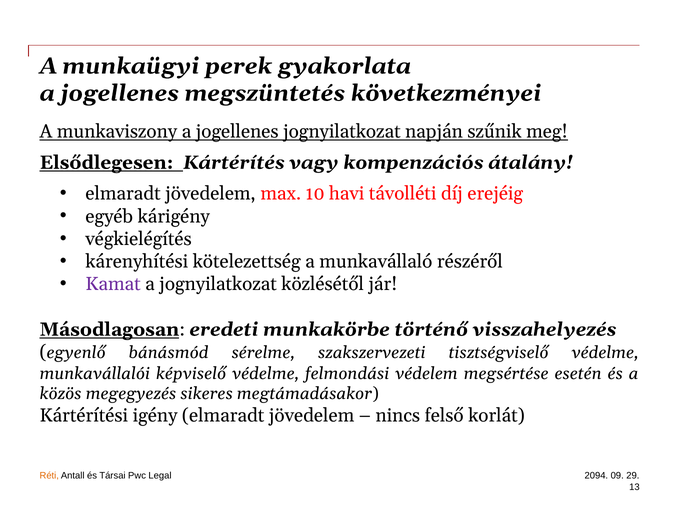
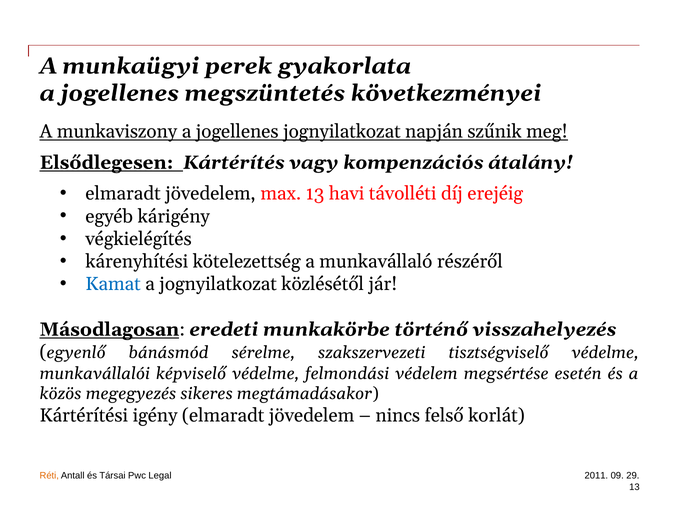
max 10: 10 -> 13
Kamat colour: purple -> blue
2094: 2094 -> 2011
